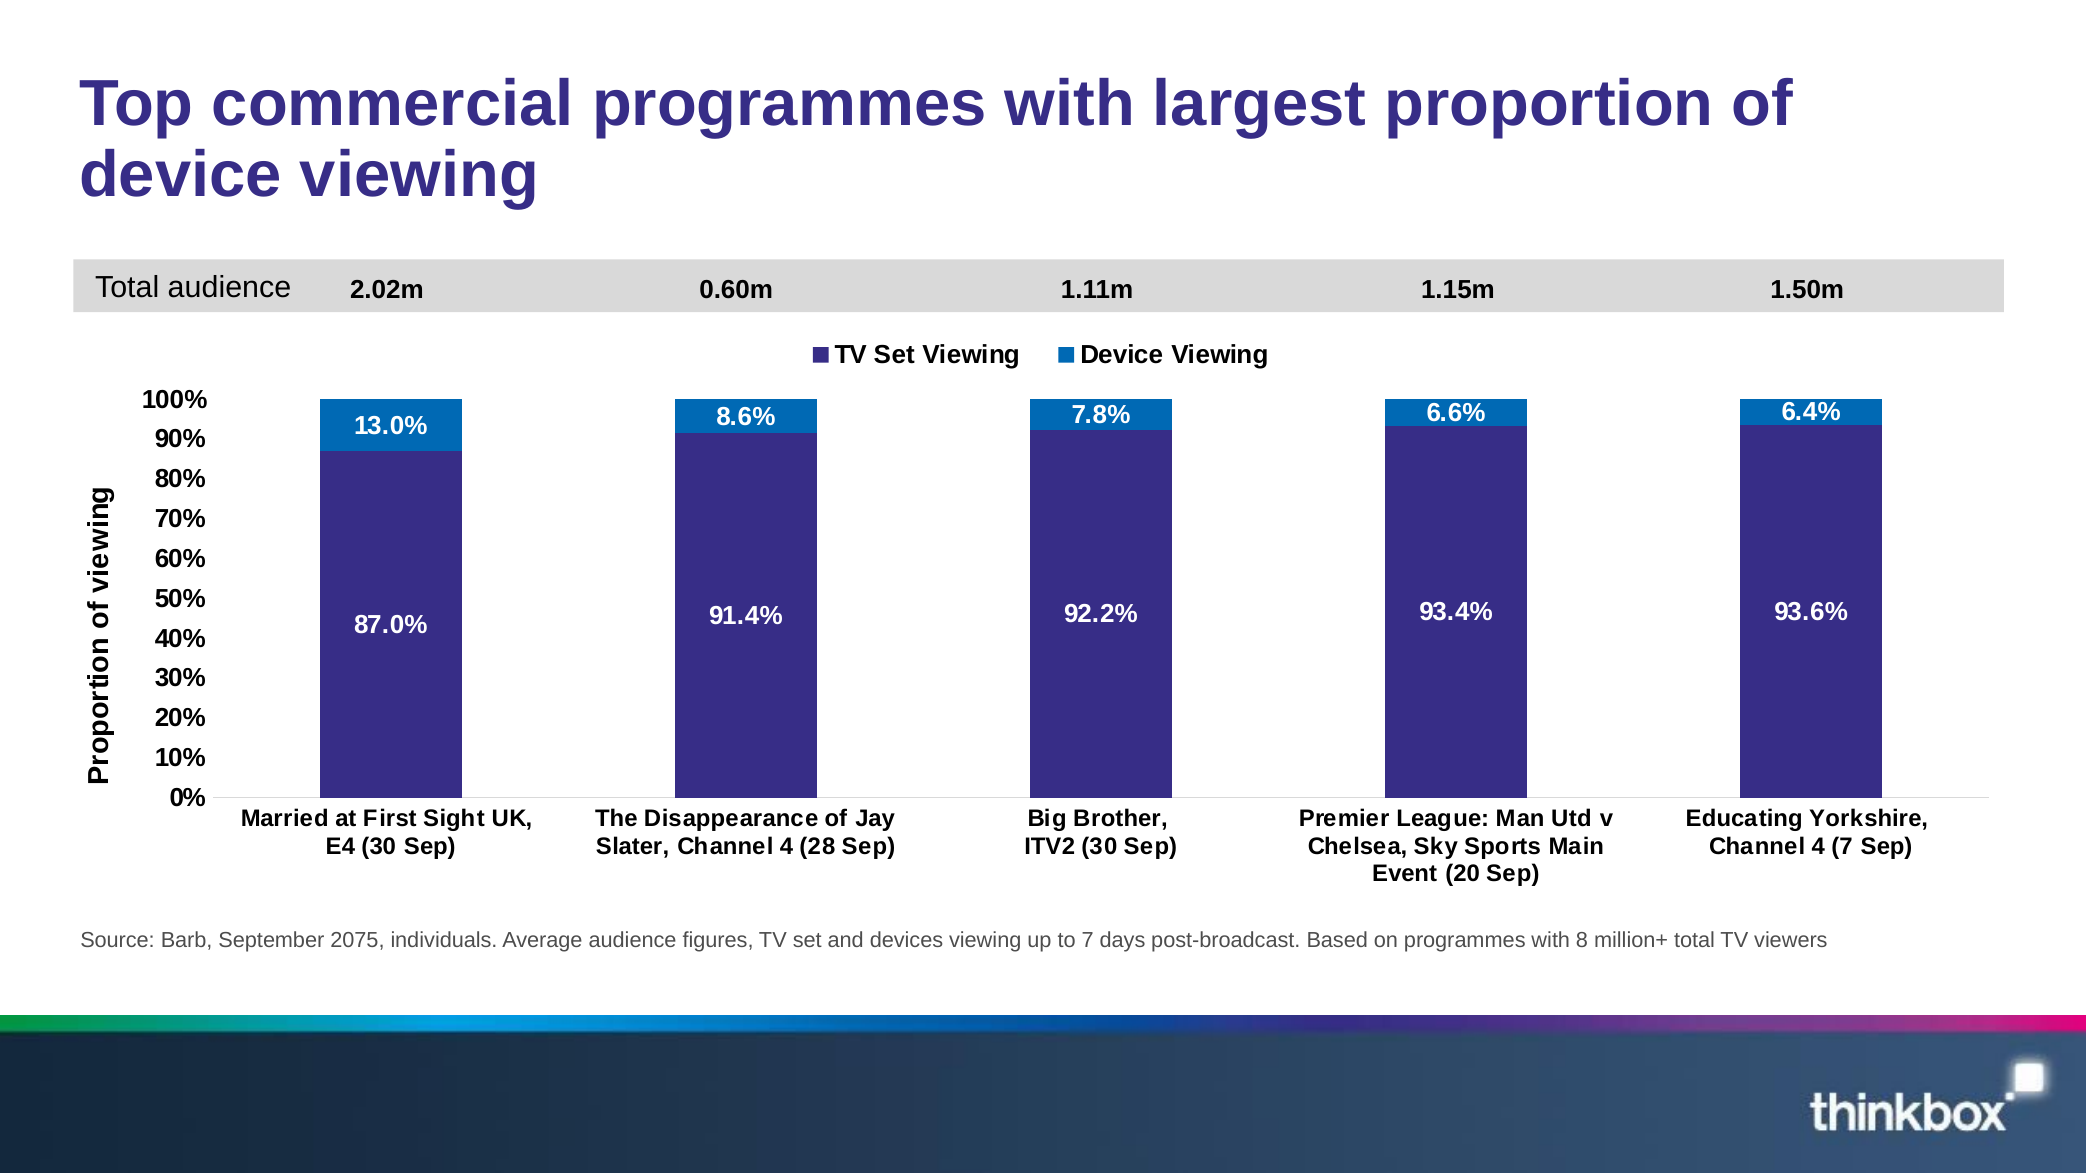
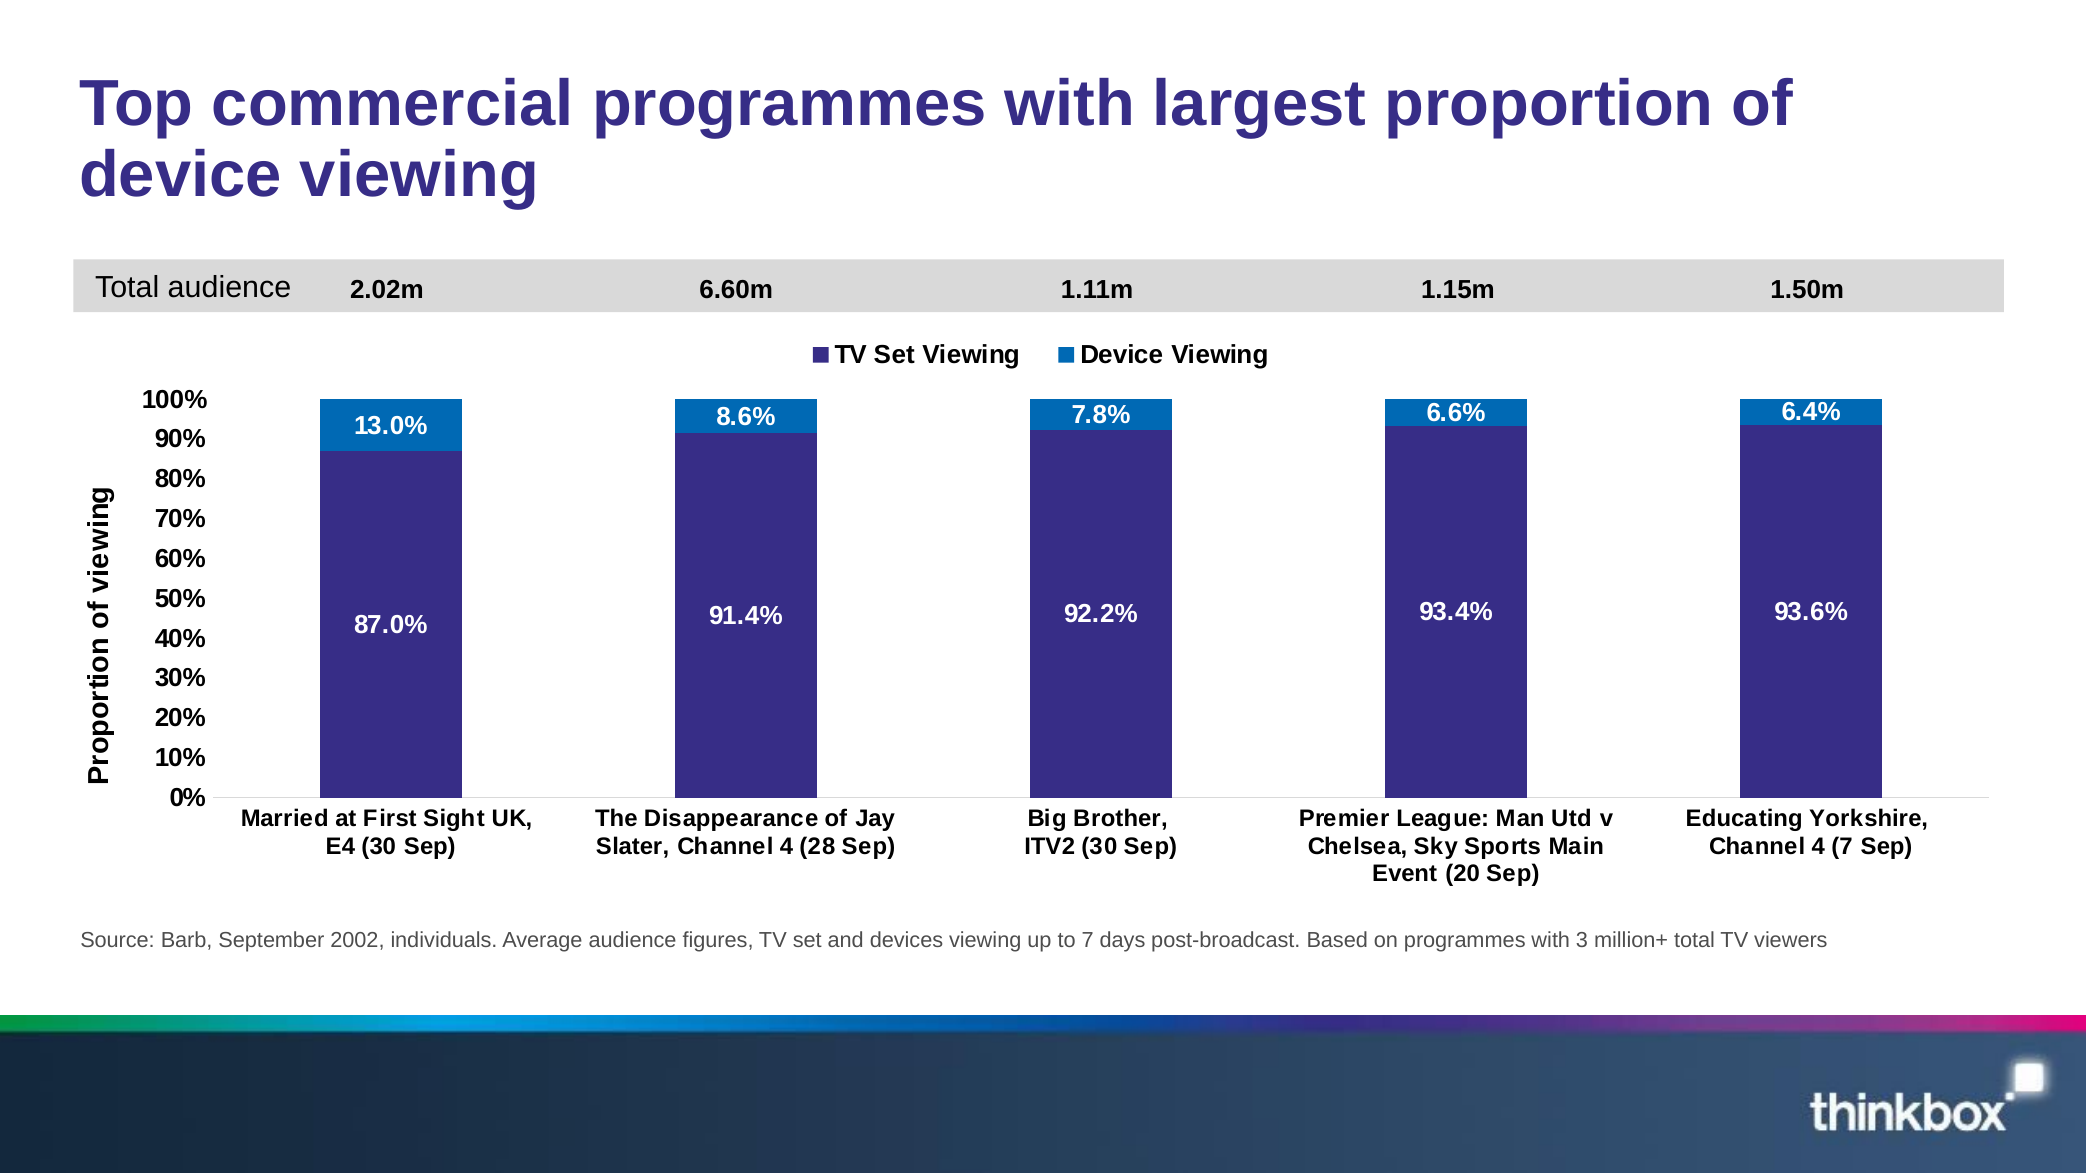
0.60m: 0.60m -> 6.60m
2075: 2075 -> 2002
8: 8 -> 3
